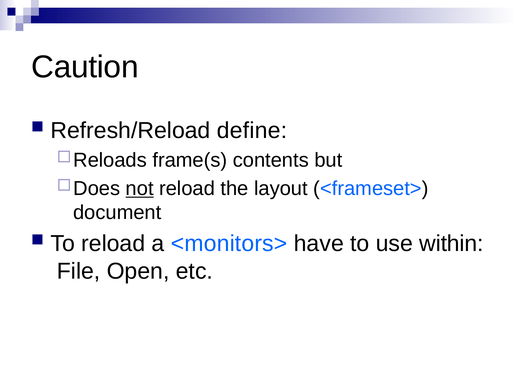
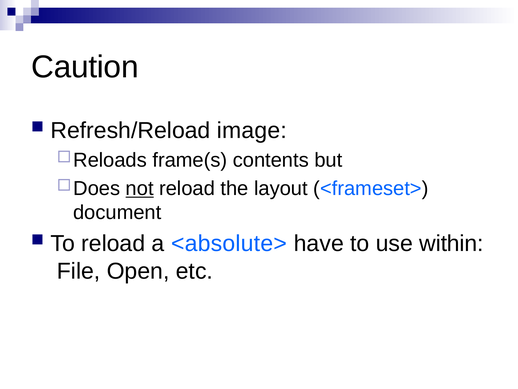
define: define -> image
<monitors>: <monitors> -> <absolute>
